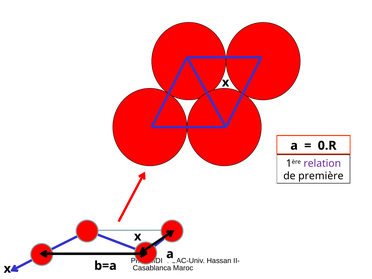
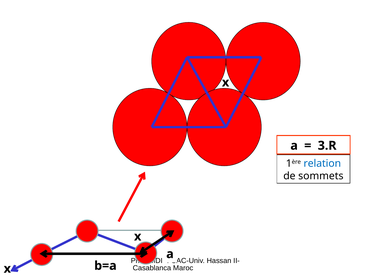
0.R: 0.R -> 3.R
relation colour: purple -> blue
première: première -> sommets
